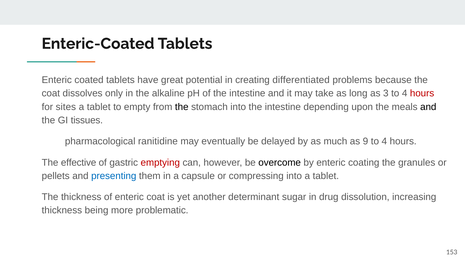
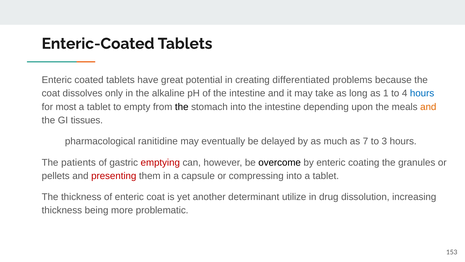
3: 3 -> 1
hours at (422, 93) colour: red -> blue
sites: sites -> most
and at (428, 107) colour: black -> orange
9: 9 -> 7
4 at (384, 141): 4 -> 3
effective: effective -> patients
presenting colour: blue -> red
sugar: sugar -> utilize
